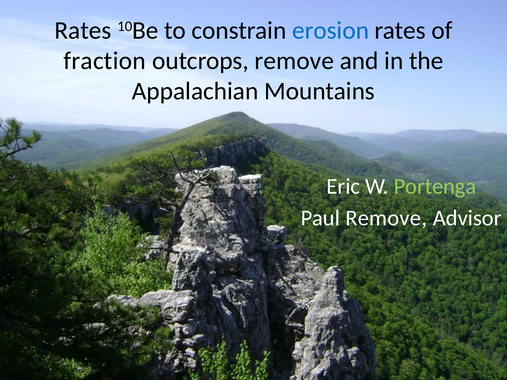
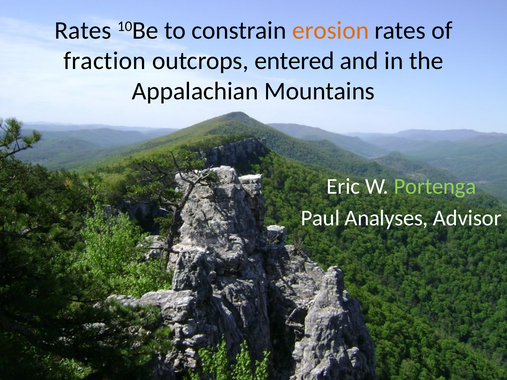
erosion colour: blue -> orange
outcrops remove: remove -> entered
Paul Remove: Remove -> Analyses
